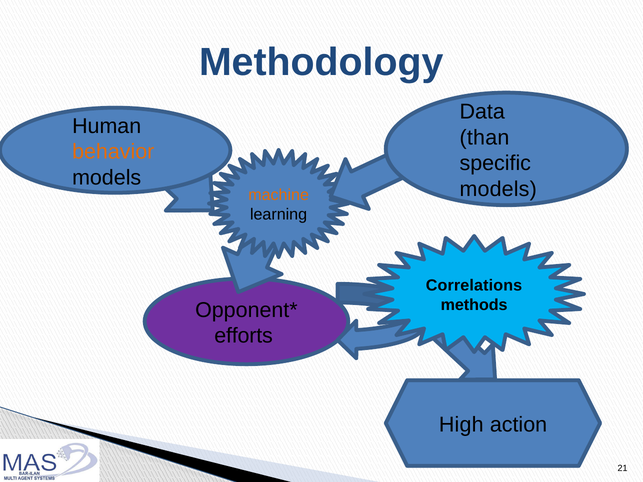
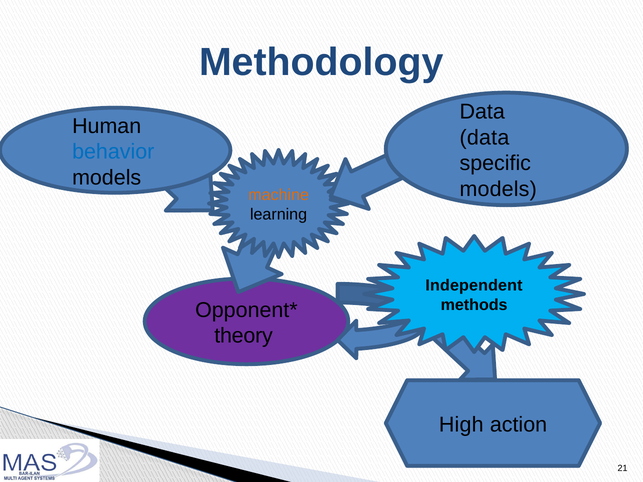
than at (484, 138): than -> data
behavior colour: orange -> blue
Correlations: Correlations -> Independent
efforts: efforts -> theory
